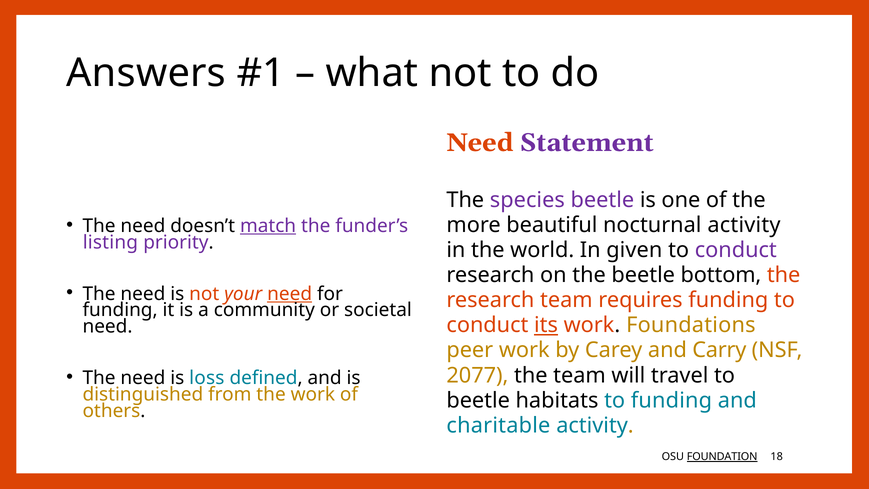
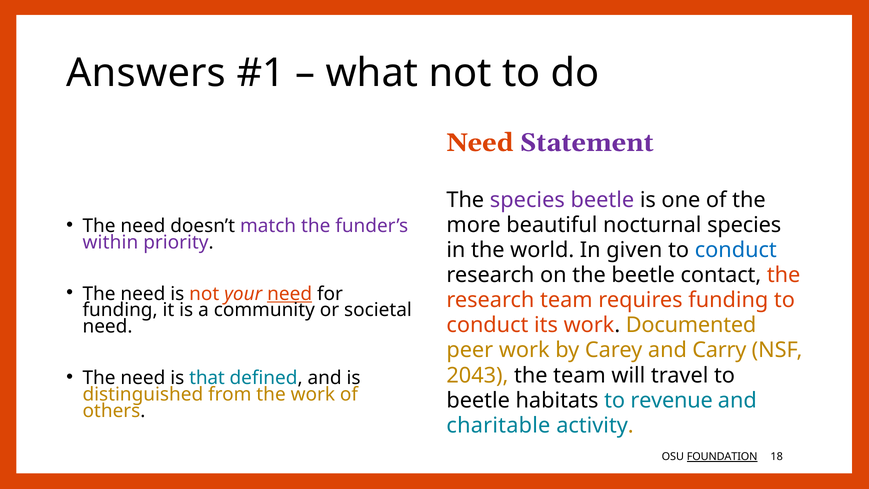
match underline: present -> none
nocturnal activity: activity -> species
listing: listing -> within
conduct at (736, 250) colour: purple -> blue
bottom: bottom -> contact
its underline: present -> none
Foundations: Foundations -> Documented
loss: loss -> that
2077: 2077 -> 2043
to funding: funding -> revenue
